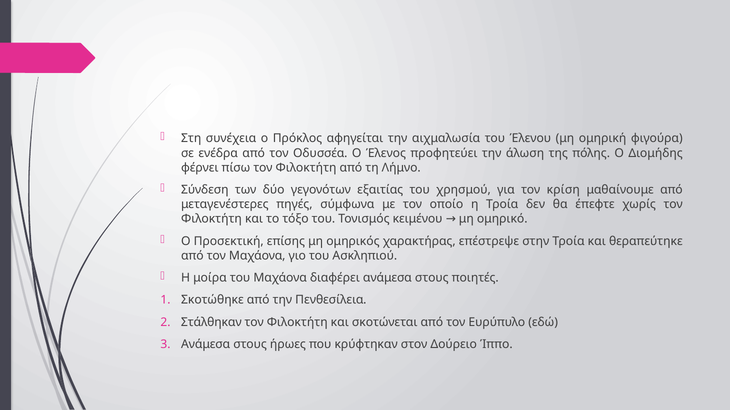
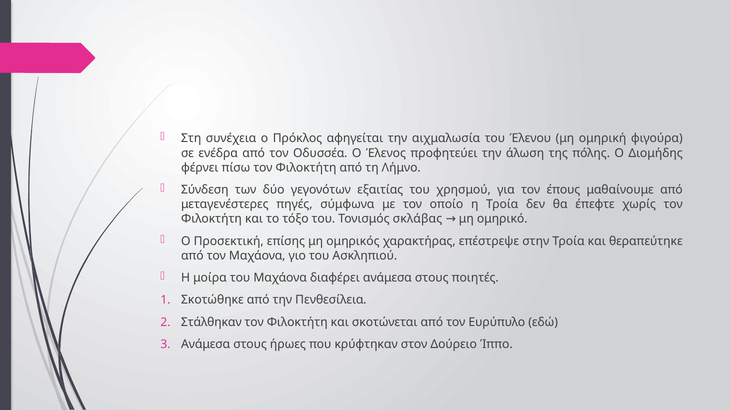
κρίση: κρίση -> έπους
κειμένου: κειμένου -> σκλάβας
